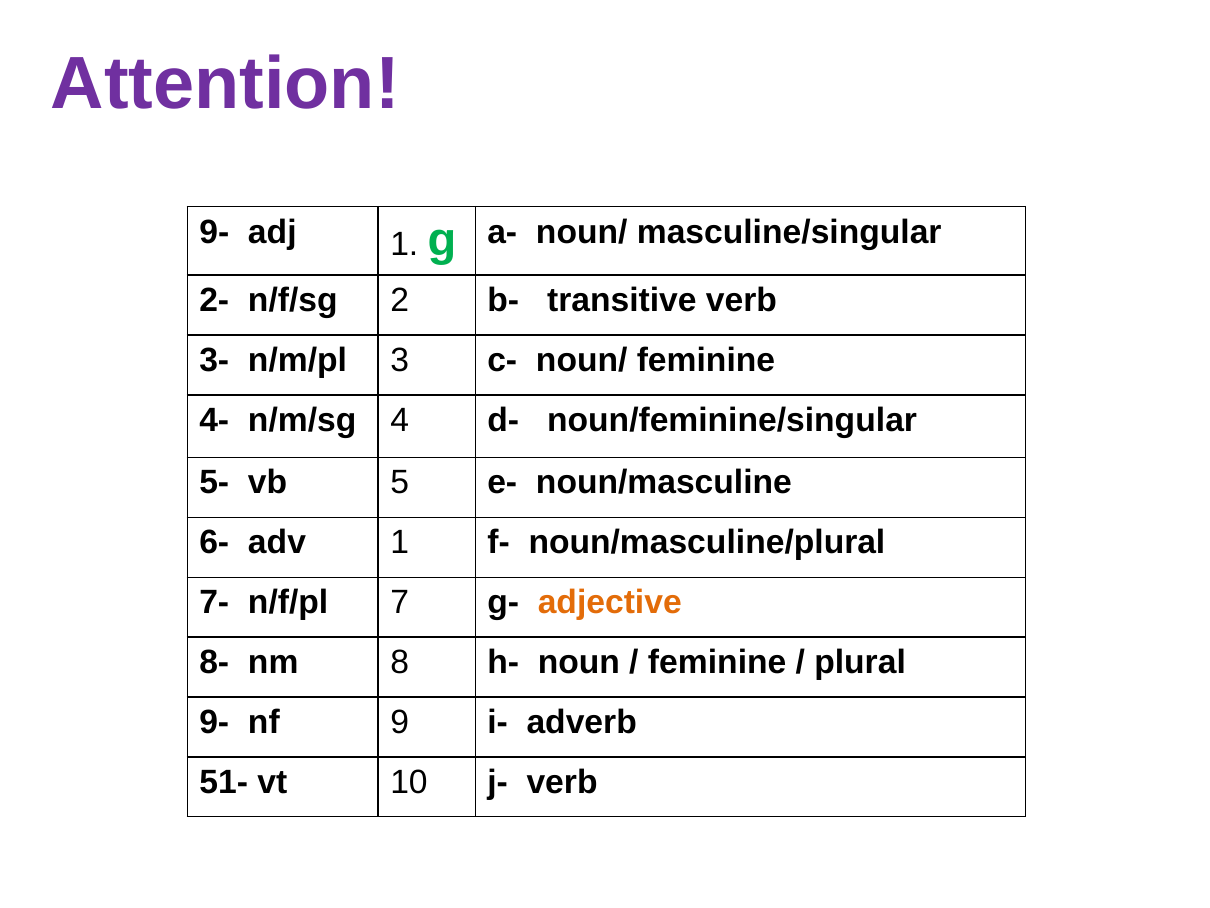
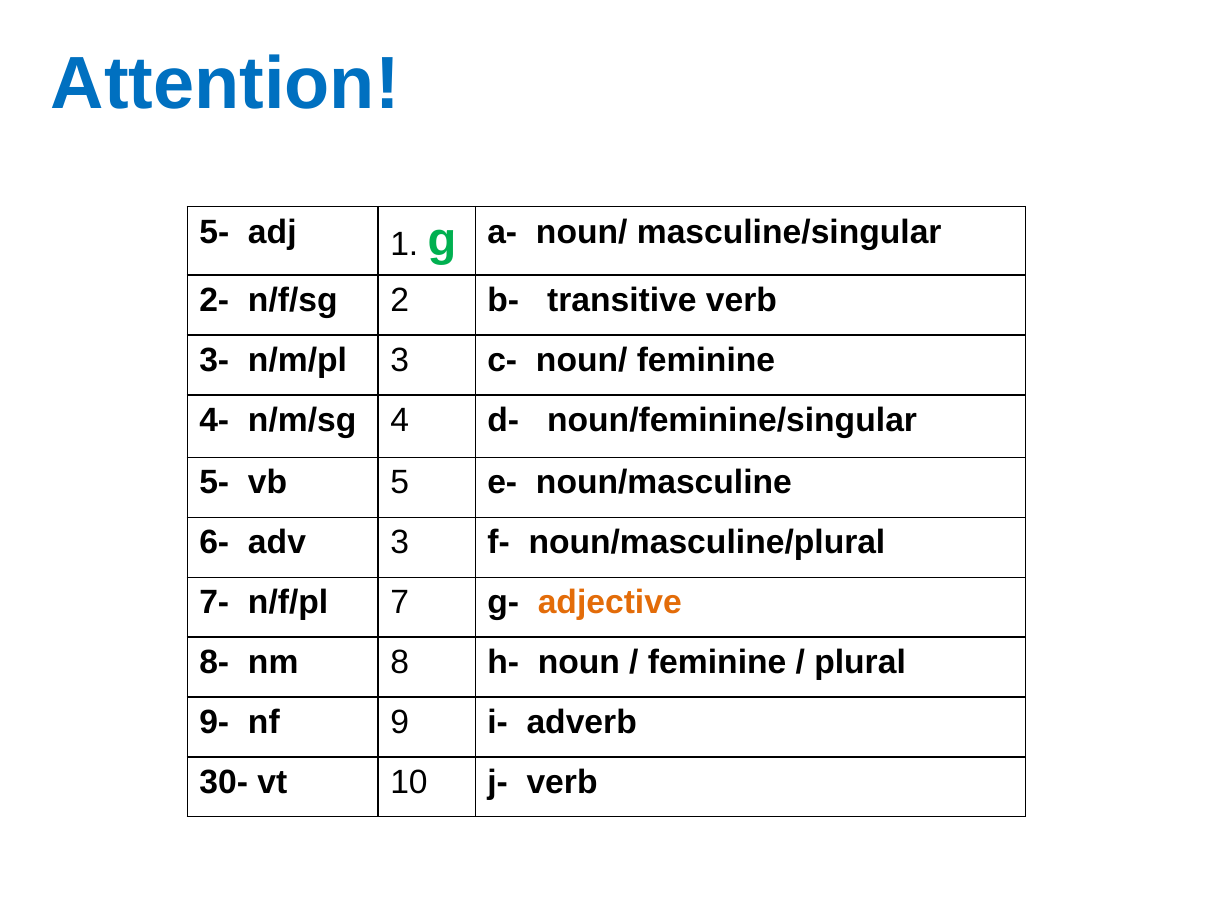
Attention colour: purple -> blue
9- at (214, 232): 9- -> 5-
adv 1: 1 -> 3
51-: 51- -> 30-
